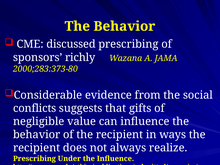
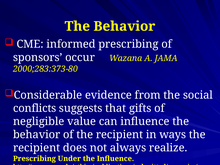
discussed: discussed -> informed
richly: richly -> occur
